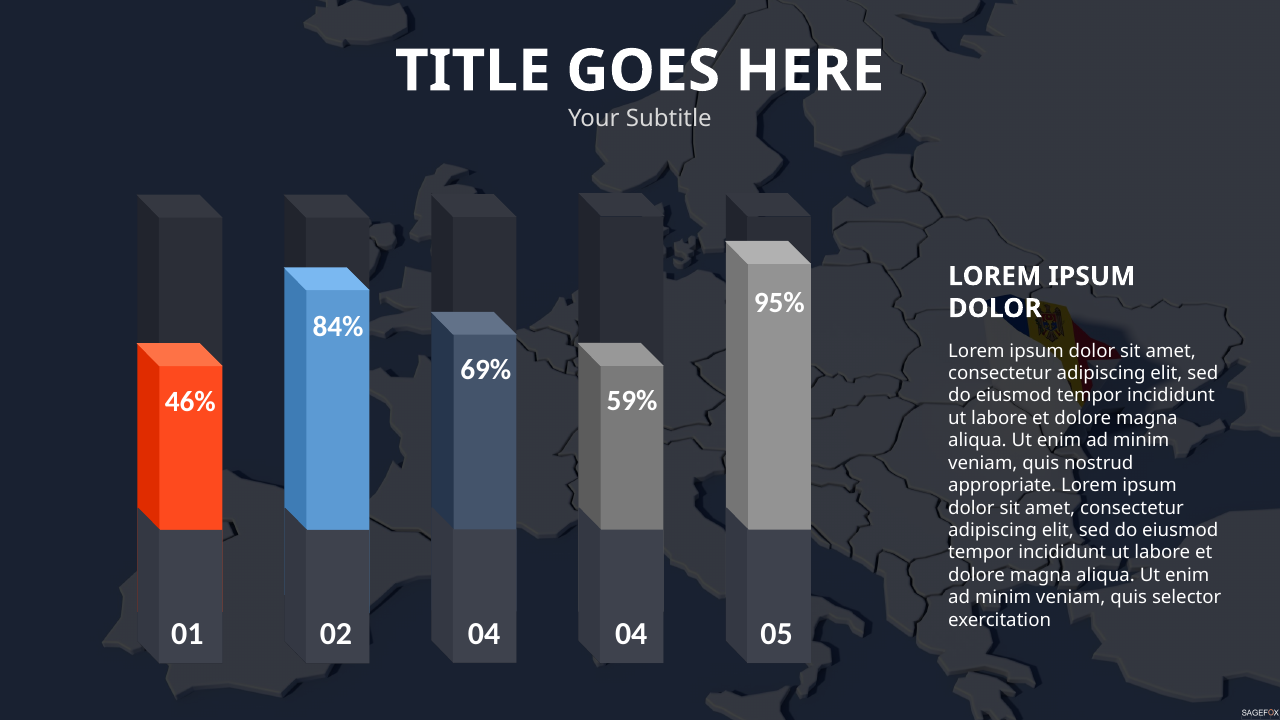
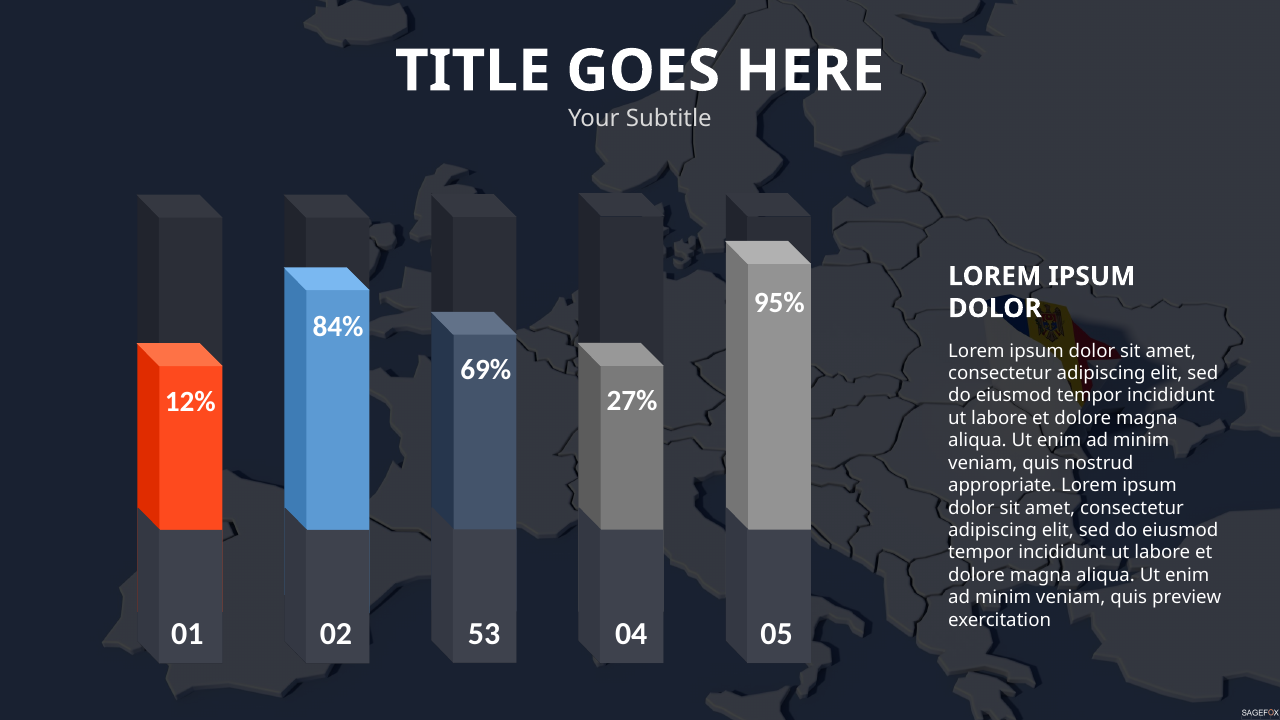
59%: 59% -> 27%
46%: 46% -> 12%
selector: selector -> preview
02 04: 04 -> 53
